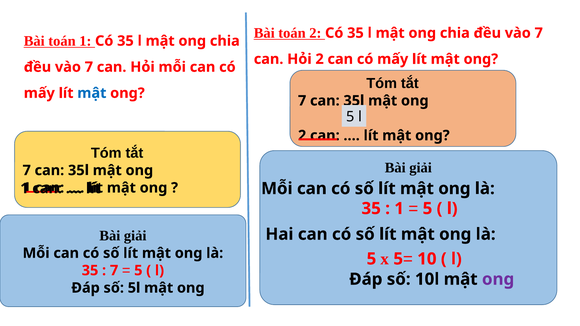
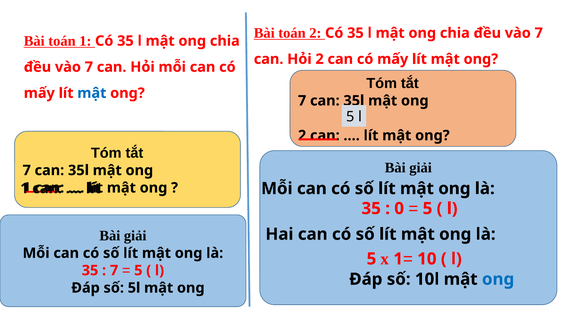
1 at (399, 209): 1 -> 0
x 5: 5 -> 1
ong at (498, 279) colour: purple -> blue
